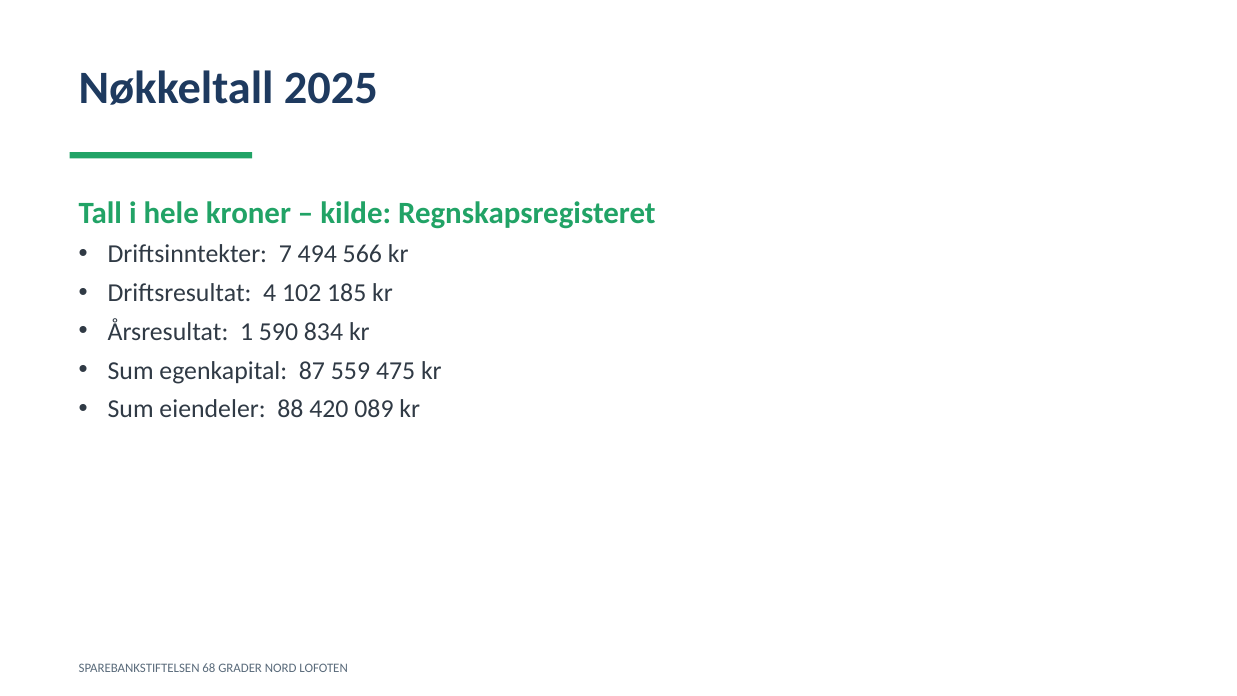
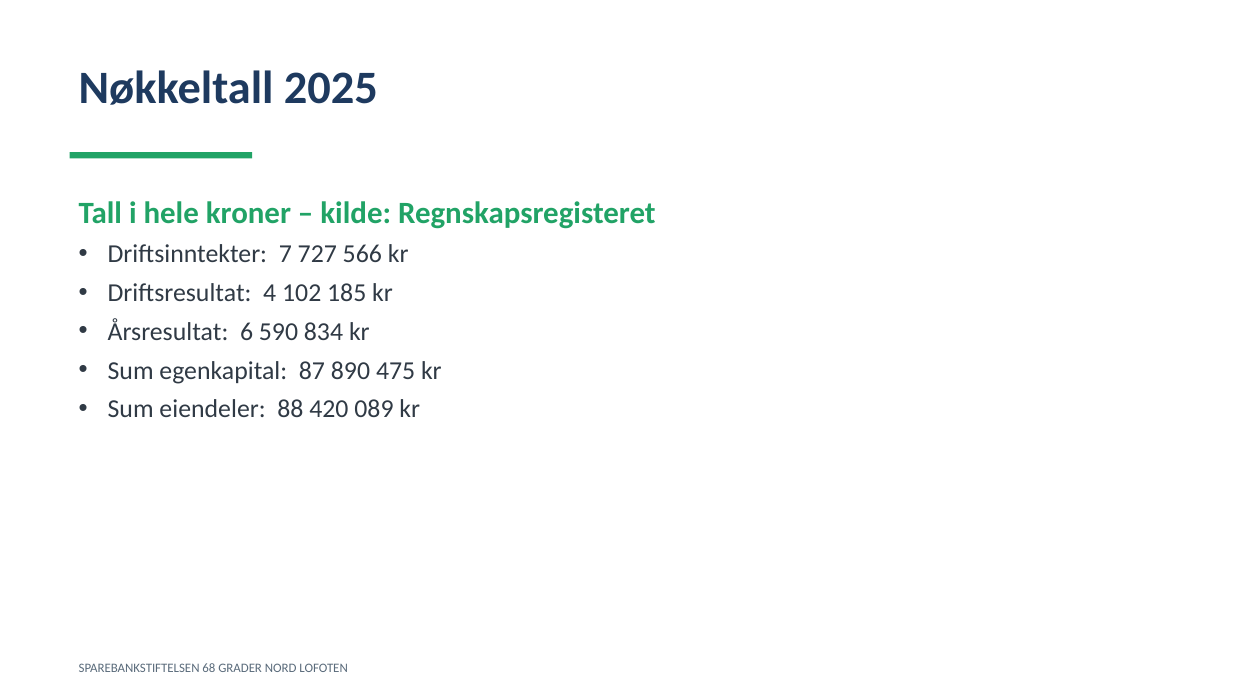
494: 494 -> 727
1: 1 -> 6
559: 559 -> 890
